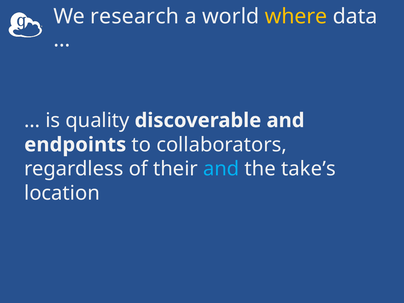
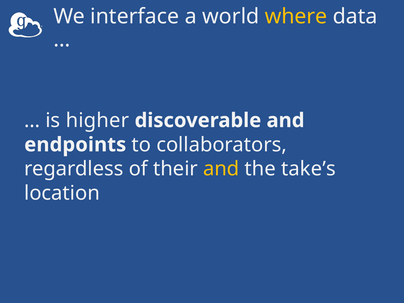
research: research -> interface
quality: quality -> higher
and at (221, 169) colour: light blue -> yellow
